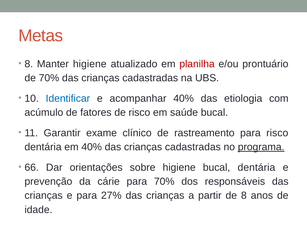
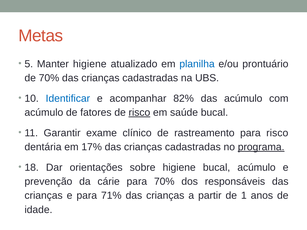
8 at (29, 64): 8 -> 5
planilha colour: red -> blue
acompanhar 40%: 40% -> 82%
das etiologia: etiologia -> acúmulo
risco at (139, 113) underline: none -> present
em 40%: 40% -> 17%
66: 66 -> 18
bucal dentária: dentária -> acúmulo
27%: 27% -> 71%
de 8: 8 -> 1
